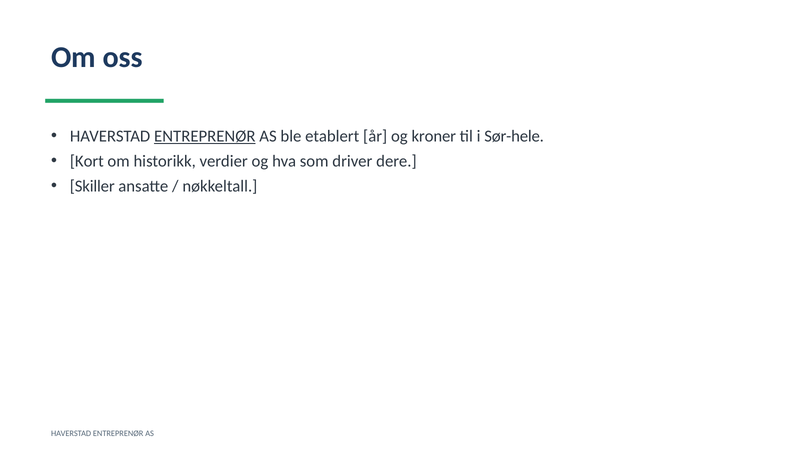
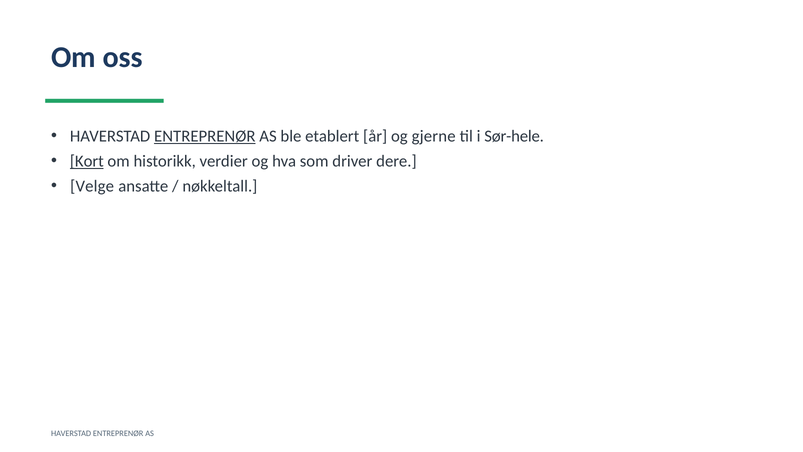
kroner: kroner -> gjerne
Kort underline: none -> present
Skiller: Skiller -> Velge
